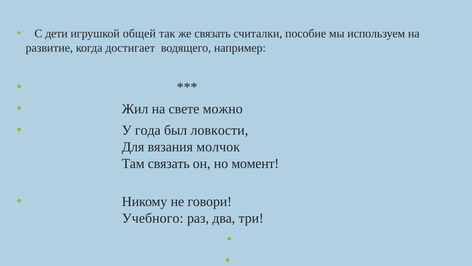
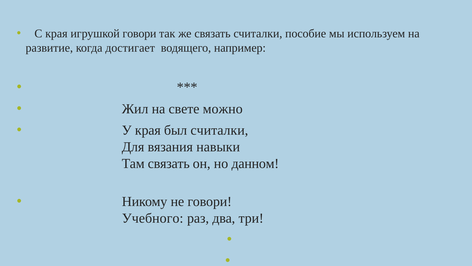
С дети: дети -> края
игрушкой общей: общей -> говори
У года: года -> края
был ловкости: ловкости -> считалки
молчок: молчок -> навыки
момент: момент -> данном
